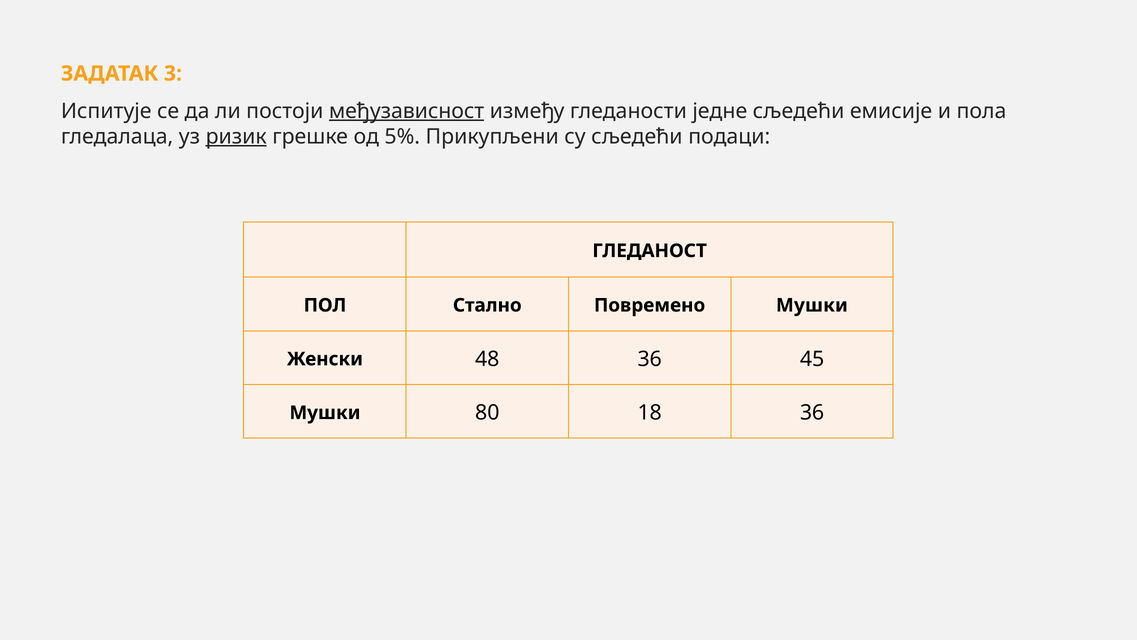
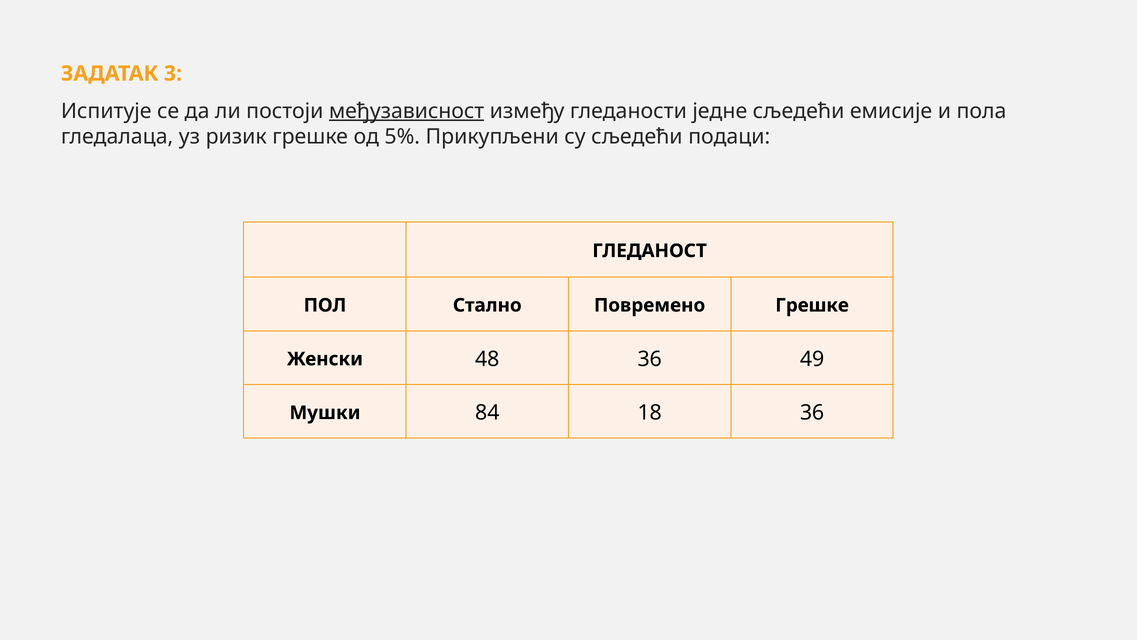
ризик underline: present -> none
Повремено Мушки: Мушки -> Грешке
45: 45 -> 49
80: 80 -> 84
